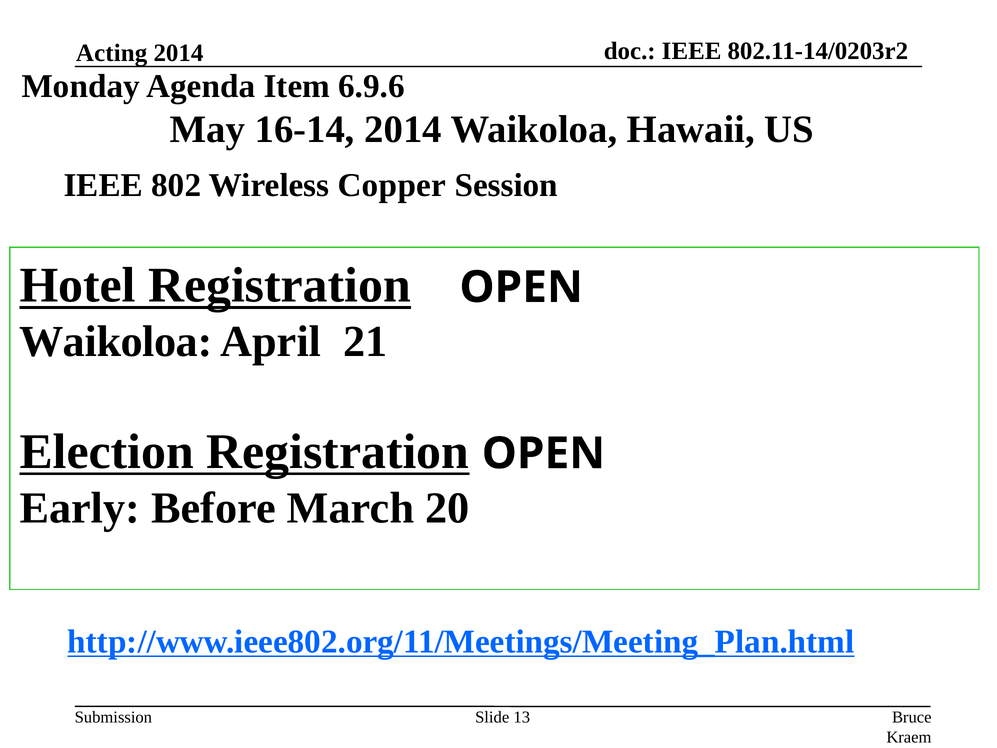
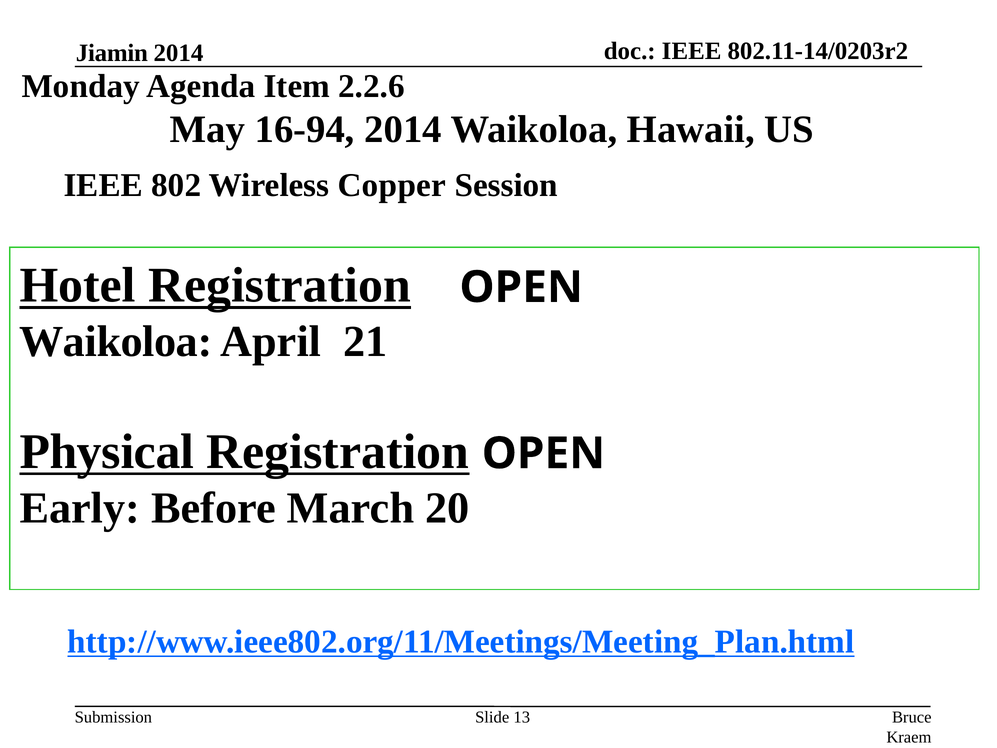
Acting: Acting -> Jiamin
6.9.6: 6.9.6 -> 2.2.6
16-14: 16-14 -> 16-94
Election: Election -> Physical
